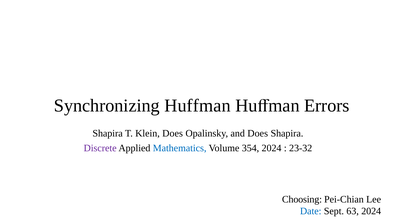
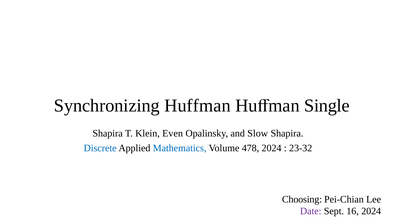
Errors: Errors -> Single
Klein Does: Does -> Even
and Does: Does -> Slow
Discrete colour: purple -> blue
354: 354 -> 478
Date colour: blue -> purple
63: 63 -> 16
